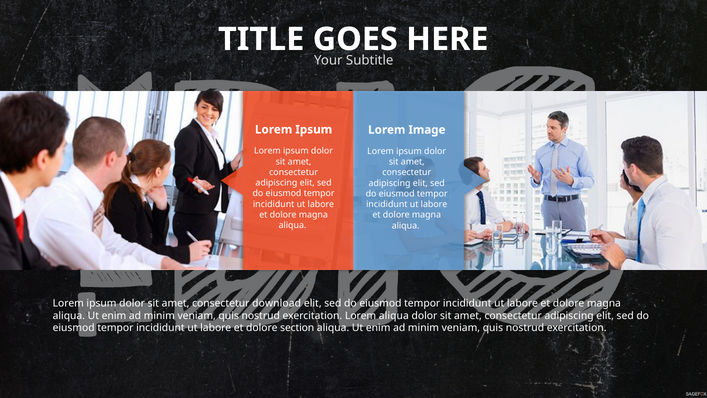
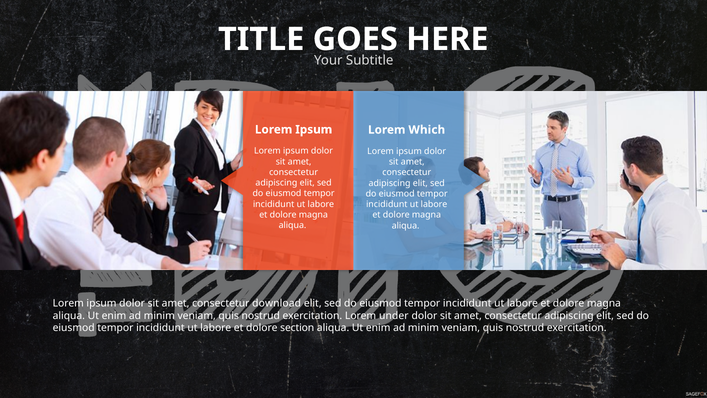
Image: Image -> Which
Lorem aliqua: aliqua -> under
